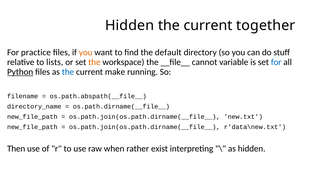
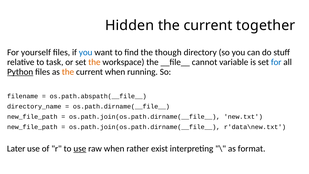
practice: practice -> yourself
you at (86, 52) colour: orange -> blue
default: default -> though
lists: lists -> task
the at (68, 72) colour: blue -> orange
current make: make -> when
Then: Then -> Later
use at (80, 148) underline: none -> present
as hidden: hidden -> format
